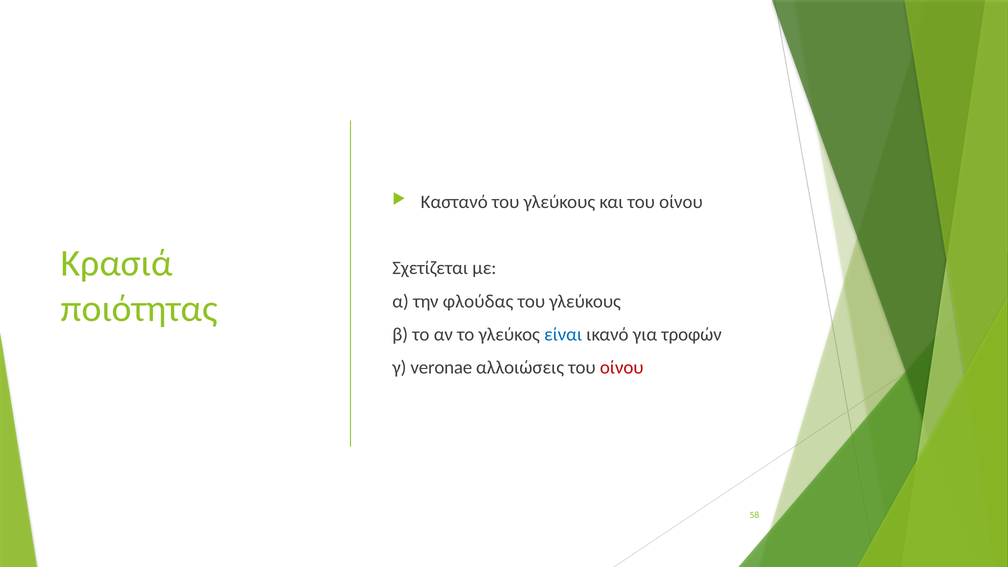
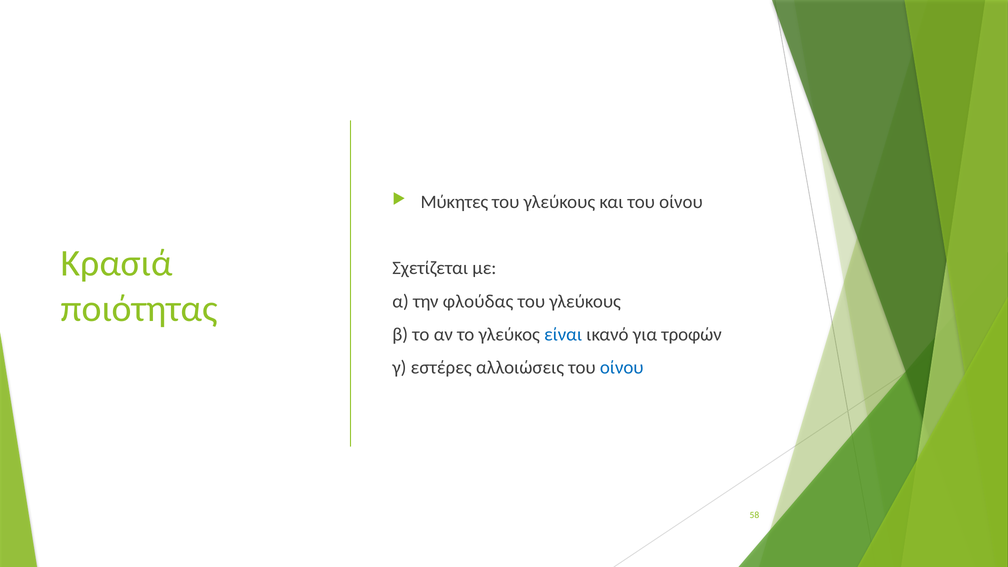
Καστανό: Καστανό -> Μύκητες
veronae: veronae -> εστέρες
οίνου at (622, 368) colour: red -> blue
